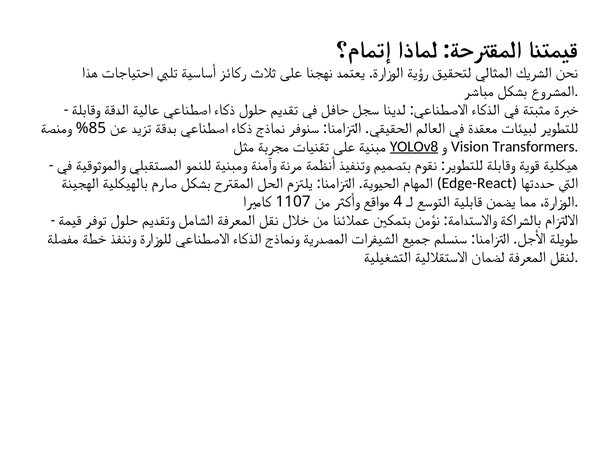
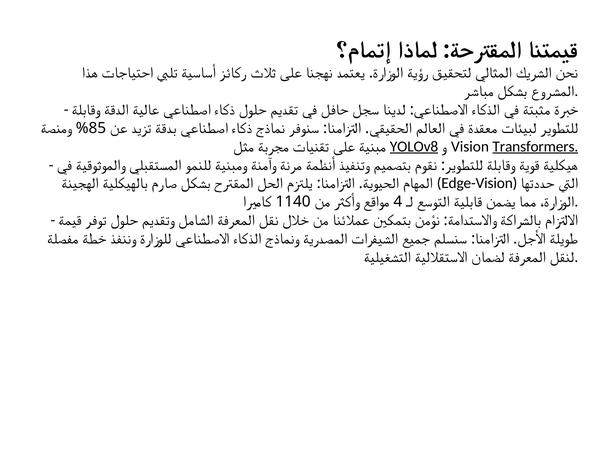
Transformers underline: none -> present
Edge-React: Edge-React -> Edge-Vision
1107: 1107 -> 1140
